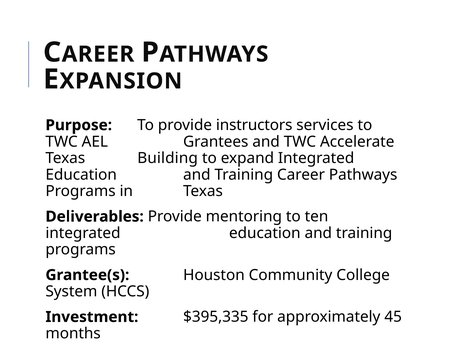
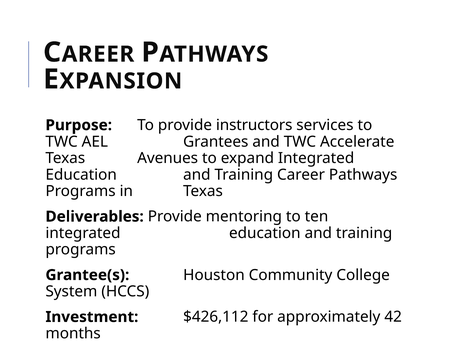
Building: Building -> Avenues
$395,335: $395,335 -> $426,112
45: 45 -> 42
